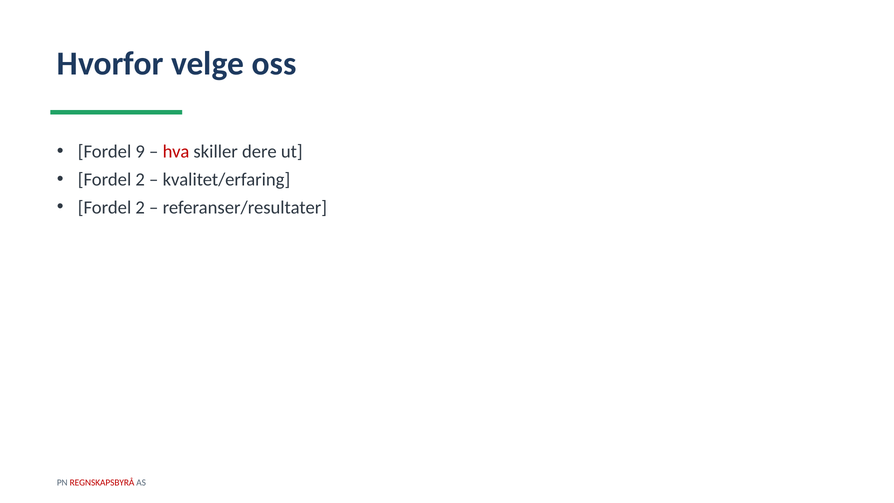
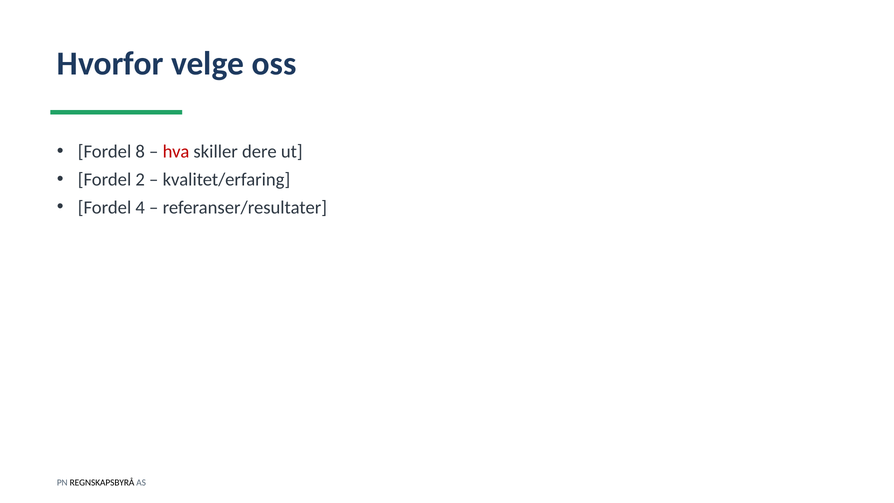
9: 9 -> 8
2 at (140, 207): 2 -> 4
REGNSKAPSBYRÅ colour: red -> black
